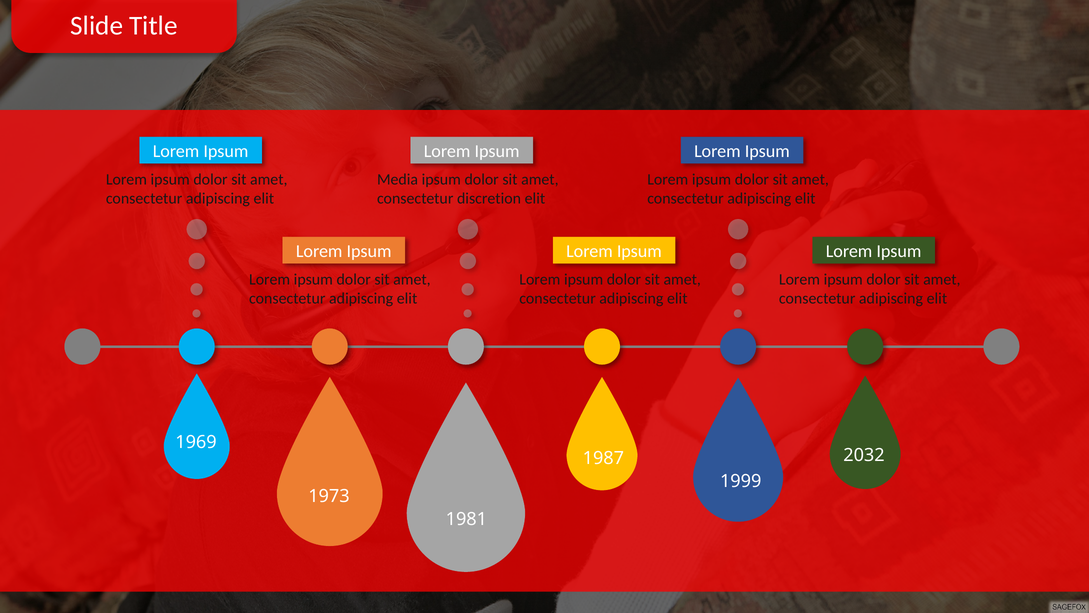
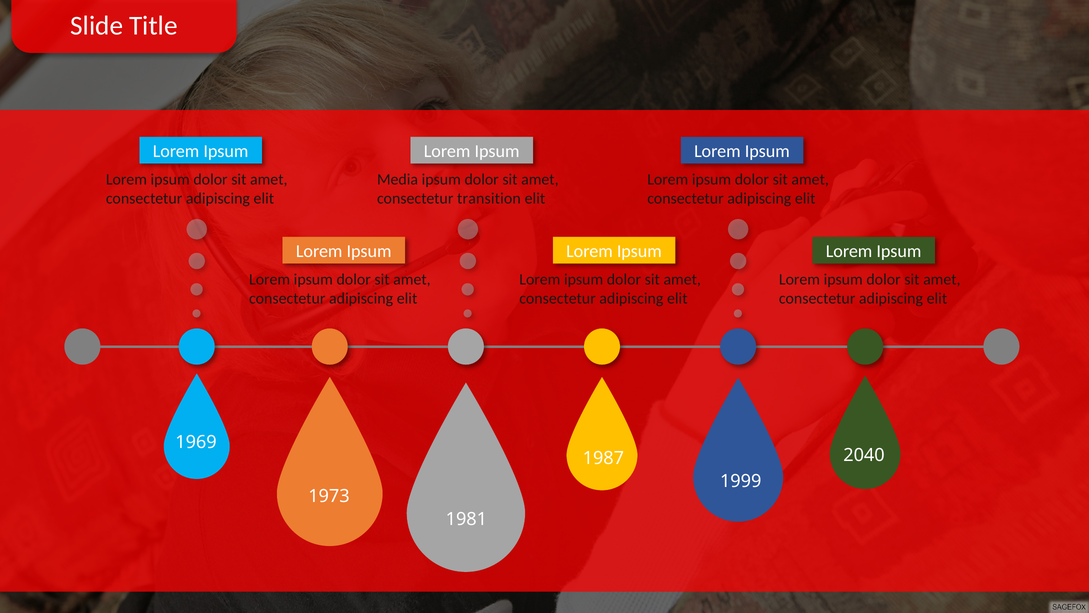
discretion: discretion -> transition
2032: 2032 -> 2040
